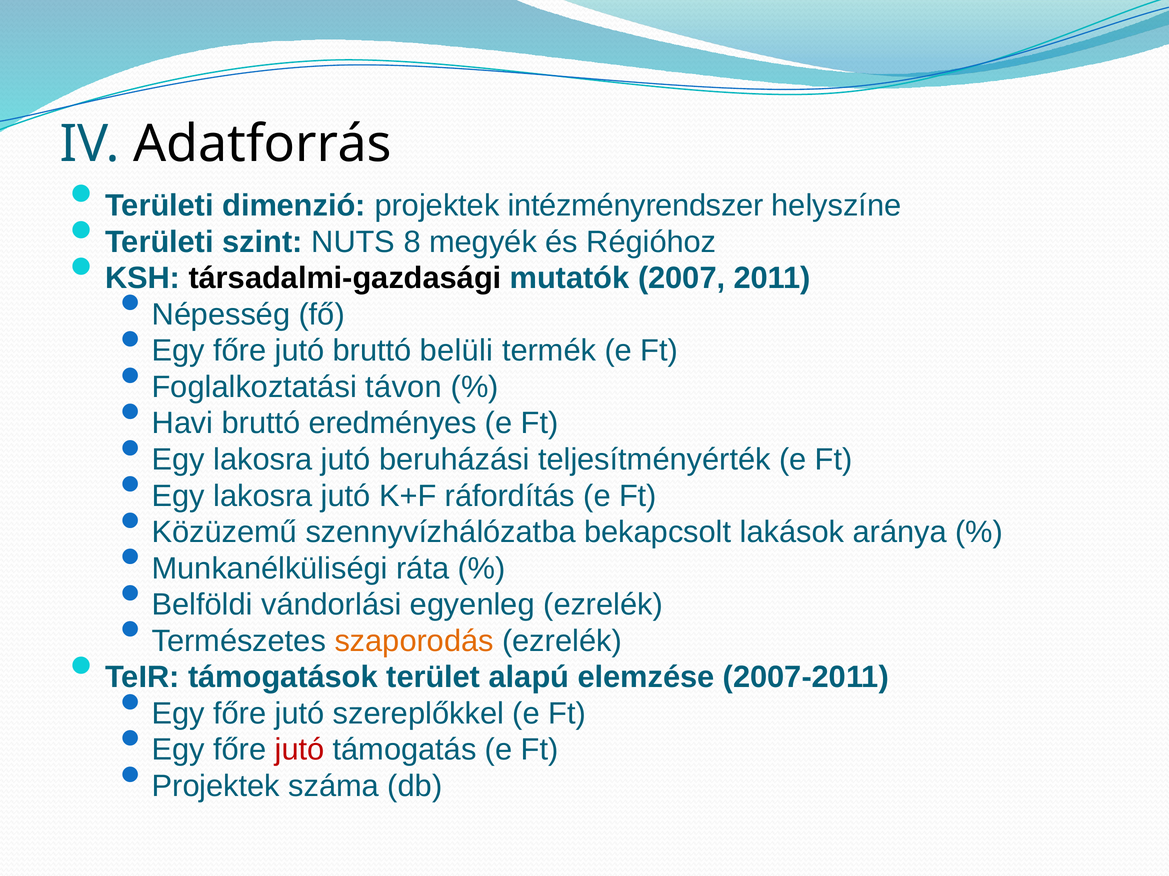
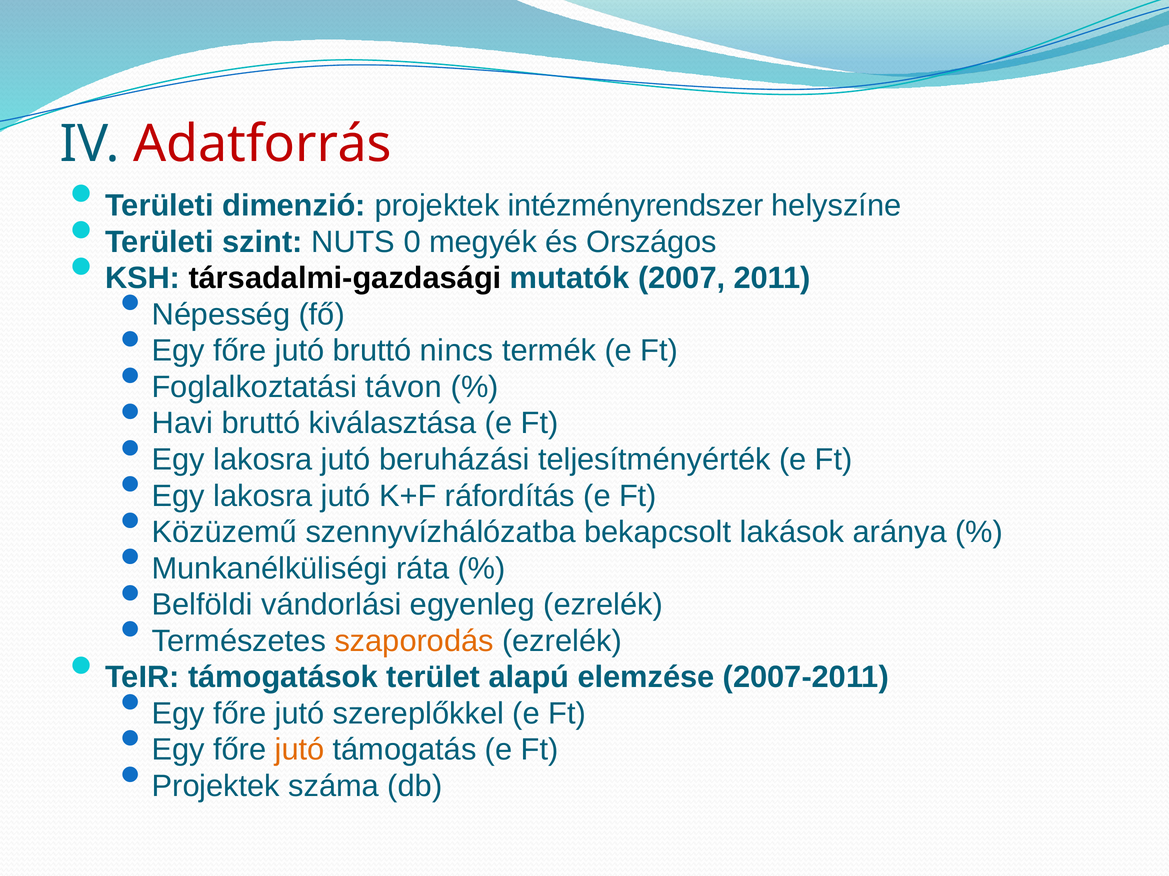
Adatforrás colour: black -> red
8: 8 -> 0
Régióhoz: Régióhoz -> Országos
belüli: belüli -> nincs
eredményes: eredményes -> kiválasztása
jutó at (300, 750) colour: red -> orange
